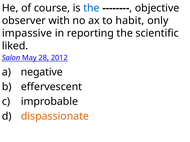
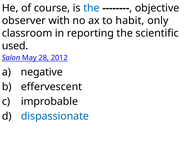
impassive: impassive -> classroom
liked: liked -> used
dispassionate colour: orange -> blue
